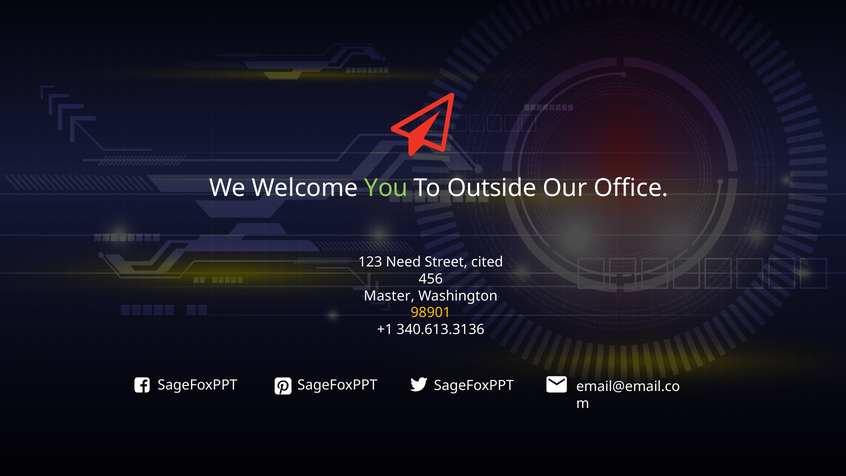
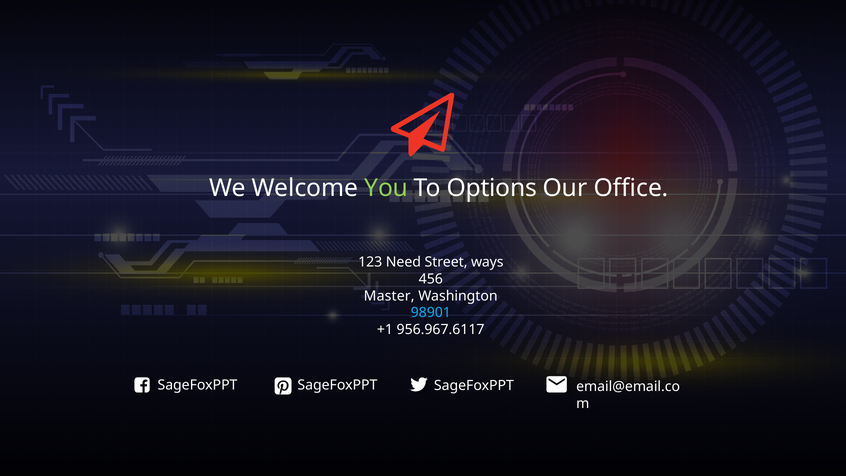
Outside: Outside -> Options
cited: cited -> ways
98901 colour: yellow -> light blue
340.613.3136: 340.613.3136 -> 956.967.6117
